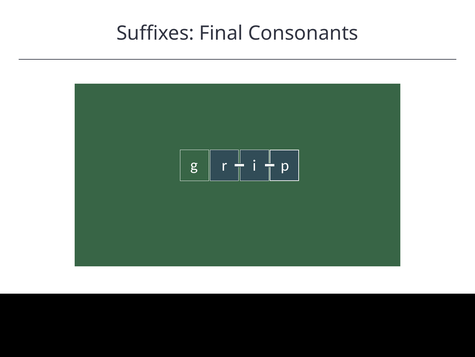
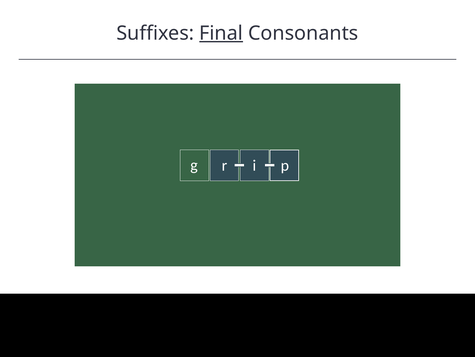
Final underline: none -> present
